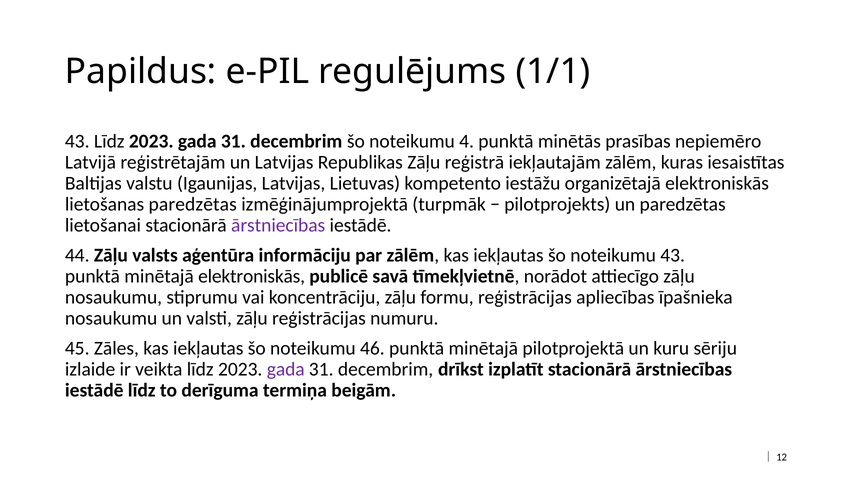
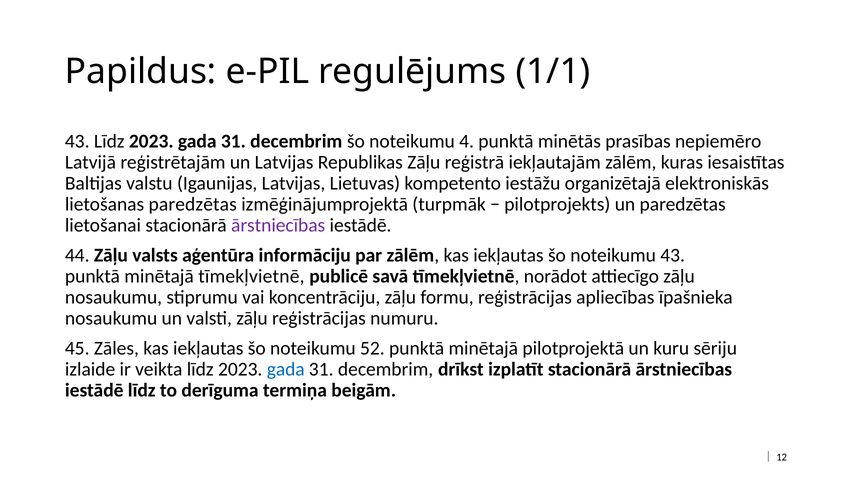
minētajā elektroniskās: elektroniskās -> tīmekļvietnē
46: 46 -> 52
gada at (286, 370) colour: purple -> blue
